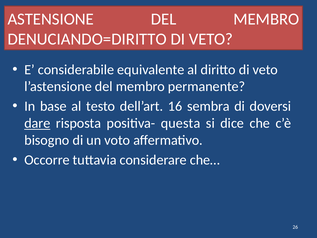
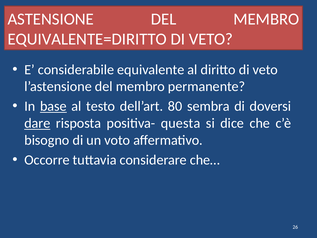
DENUCIANDO=DIRITTO: DENUCIANDO=DIRITTO -> EQUIVALENTE=DIRITTO
base underline: none -> present
16: 16 -> 80
